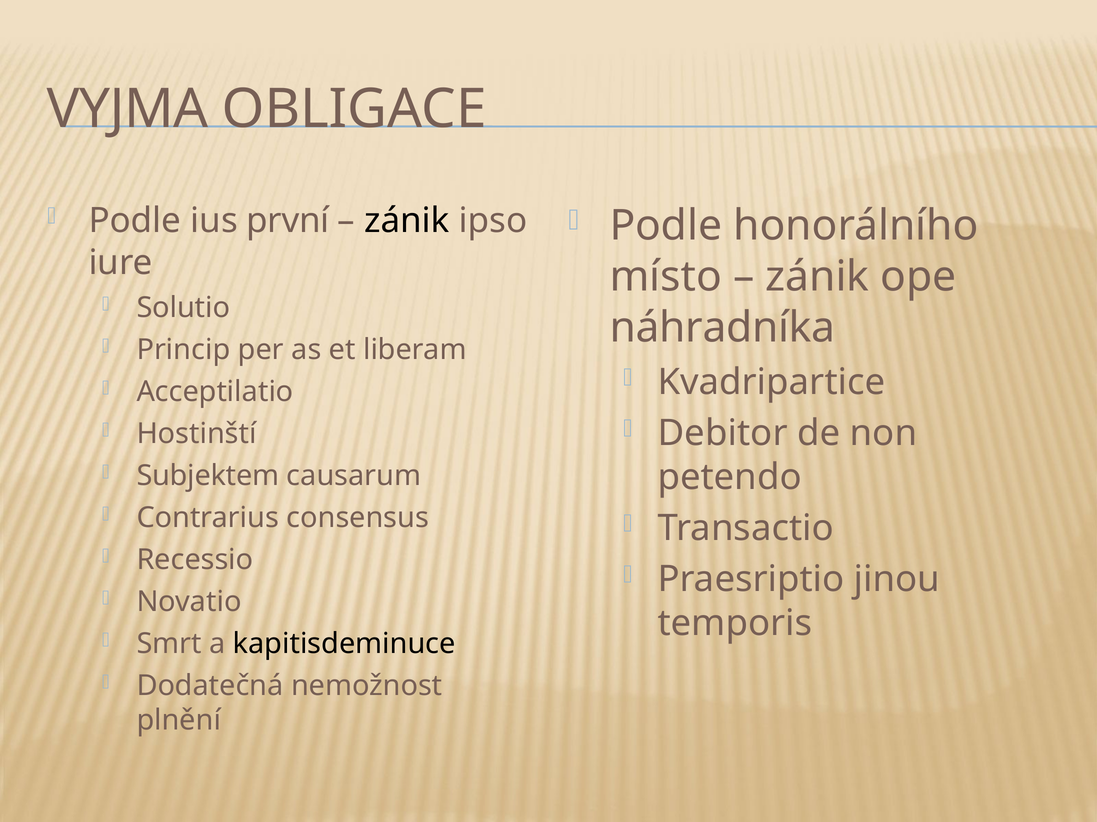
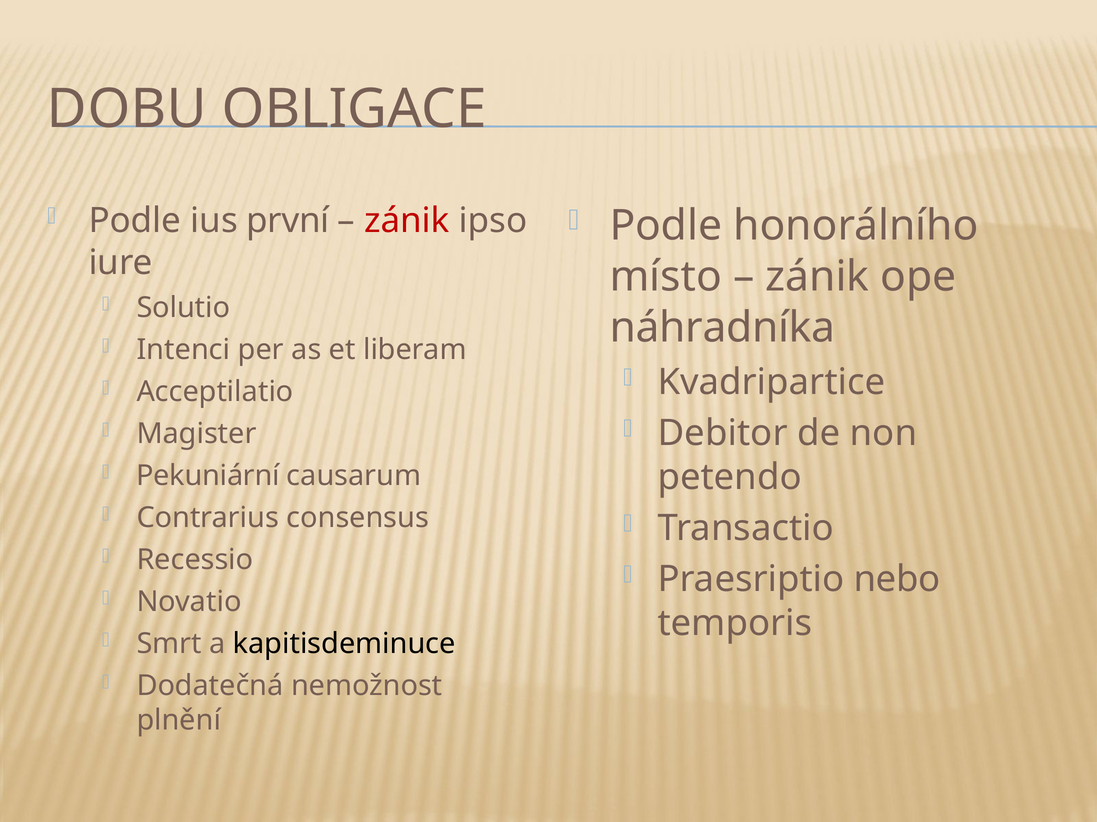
VYJMA: VYJMA -> DOBU
zánik at (407, 221) colour: black -> red
Princip: Princip -> Intenci
Hostinští: Hostinští -> Magister
Subjektem: Subjektem -> Pekuniární
jinou: jinou -> nebo
